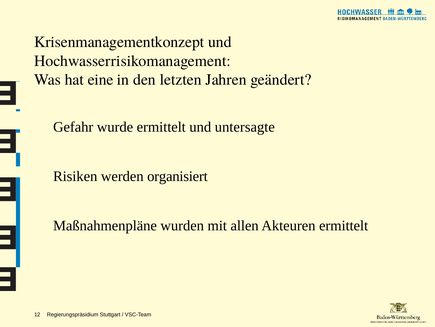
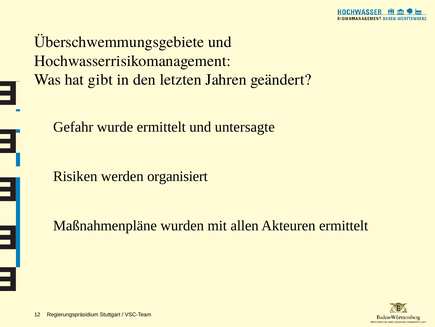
Krisenmanagementkonzept: Krisenmanagementkonzept -> Überschwemmungsgebiete
eine: eine -> gibt
